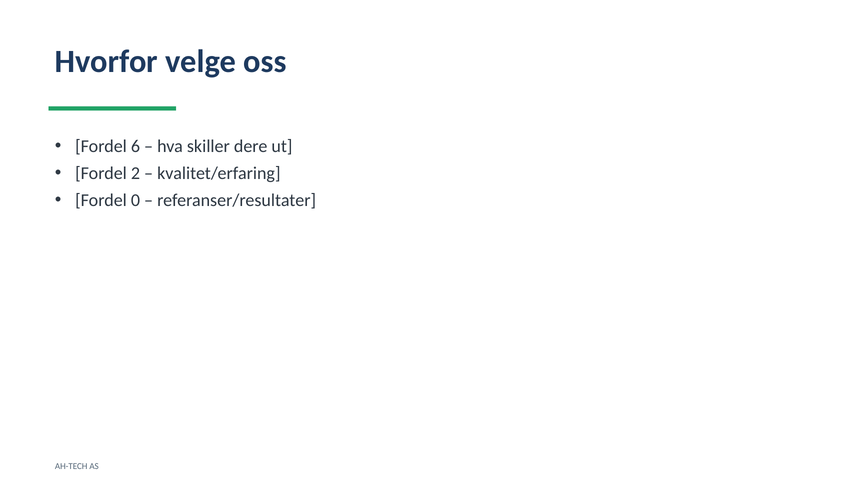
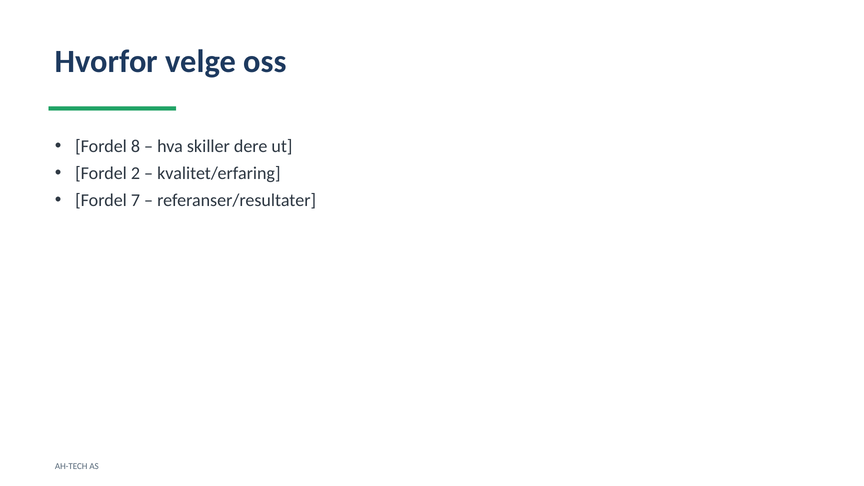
6: 6 -> 8
0: 0 -> 7
